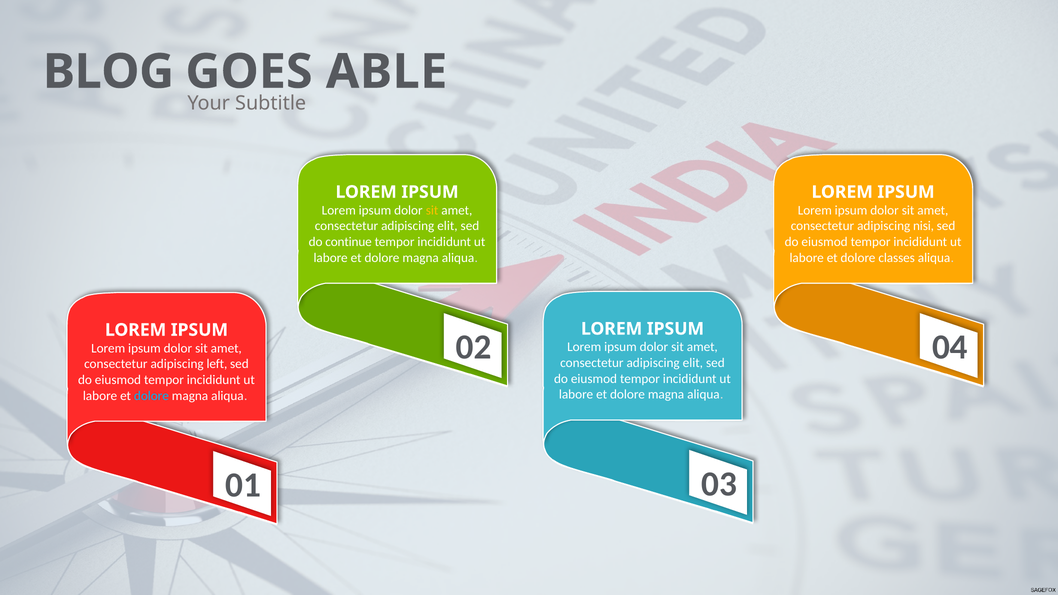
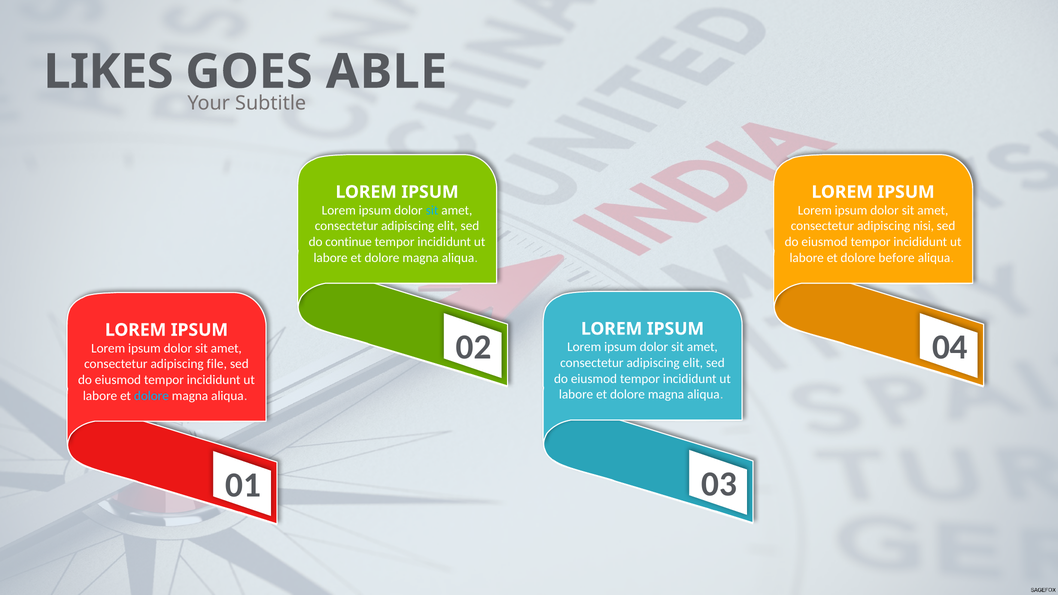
BLOG: BLOG -> LIKES
sit at (432, 210) colour: yellow -> light blue
classes: classes -> before
left: left -> file
